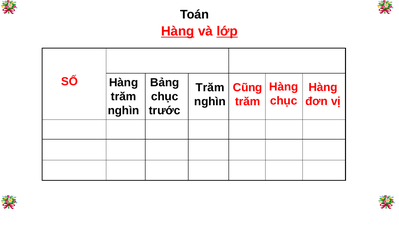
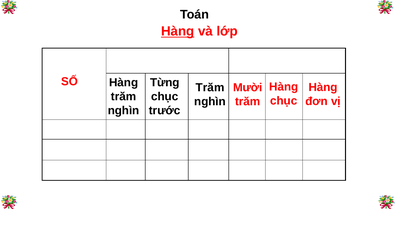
lớp underline: present -> none
Bảng: Bảng -> Từng
Cũng: Cũng -> Mười
